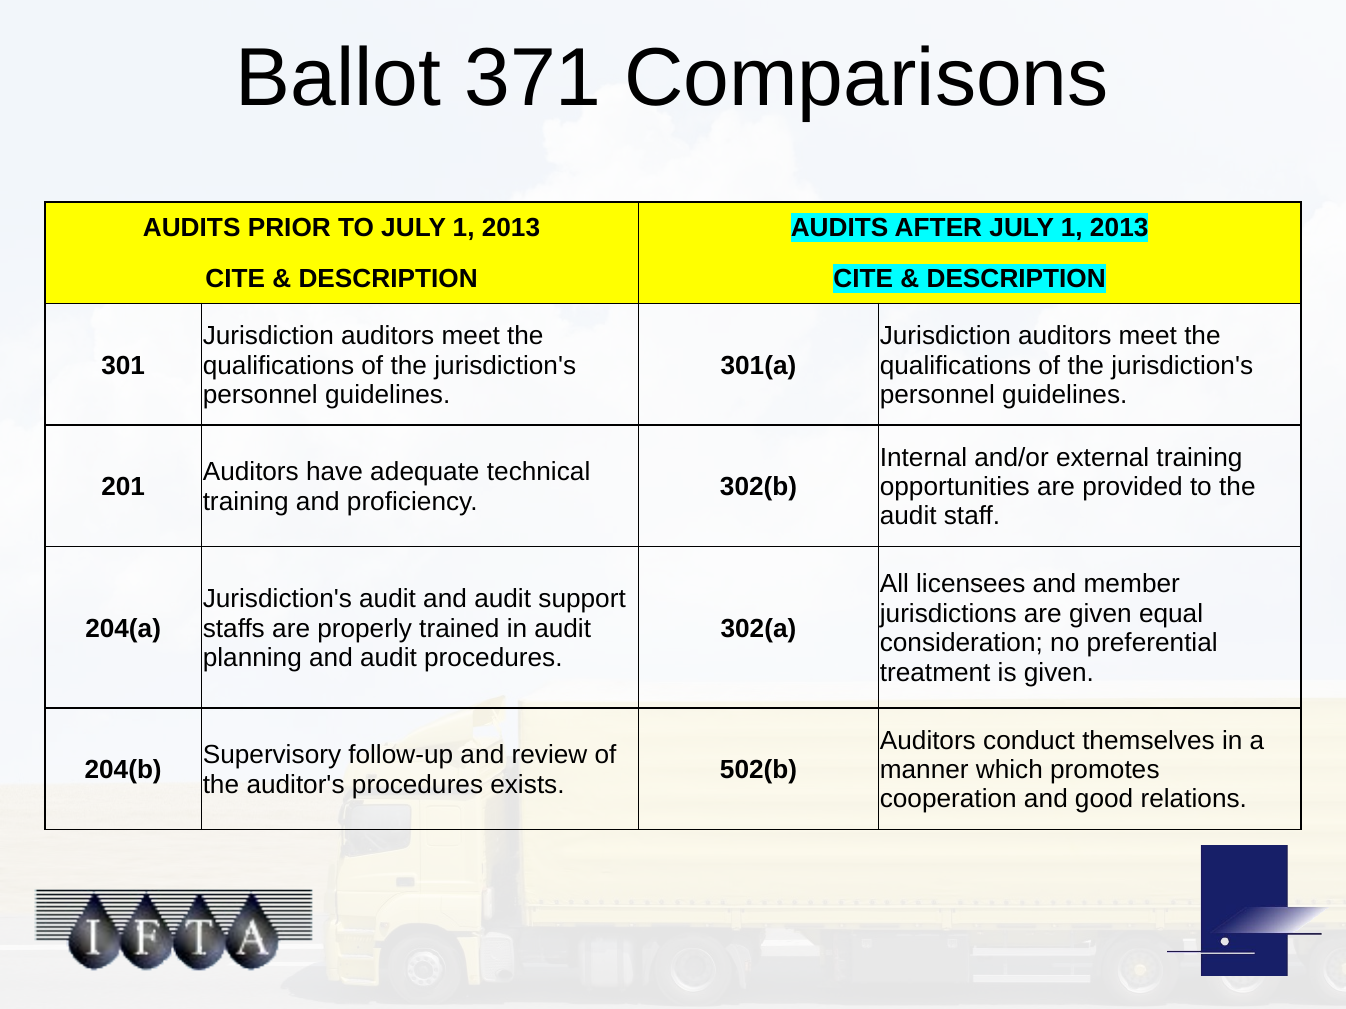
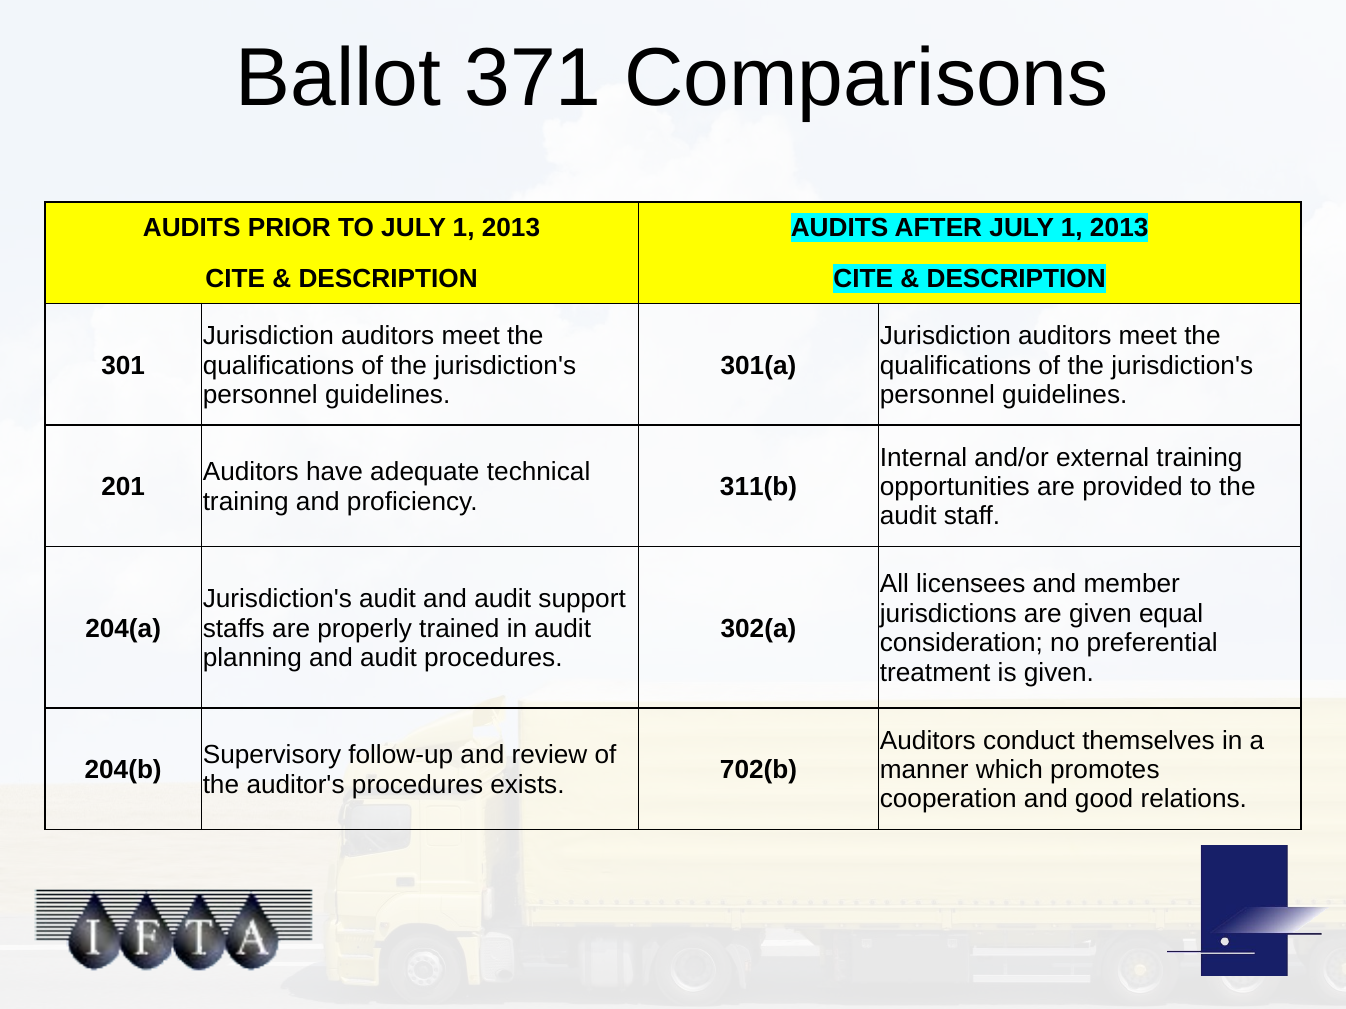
302(b: 302(b -> 311(b
502(b: 502(b -> 702(b
